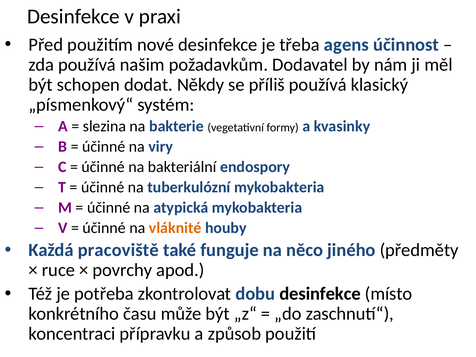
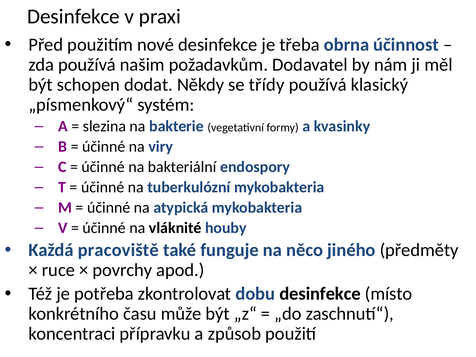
agens: agens -> obrna
příliš: příliš -> třídy
vláknité colour: orange -> black
